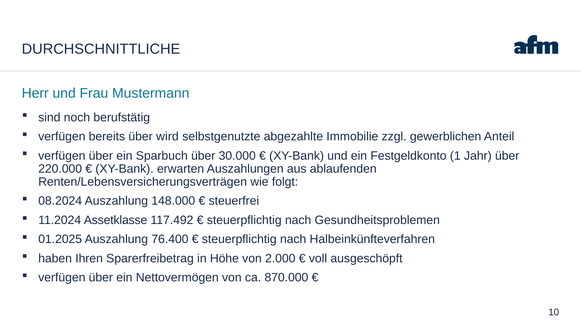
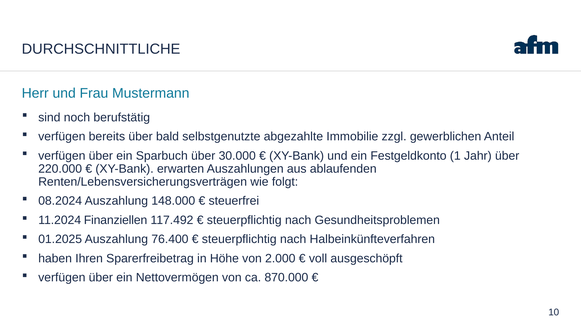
wird: wird -> bald
Assetklasse: Assetklasse -> Finanziellen
